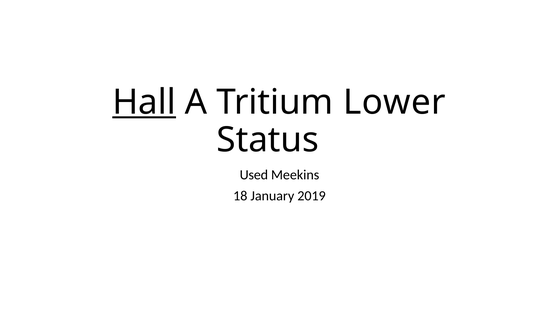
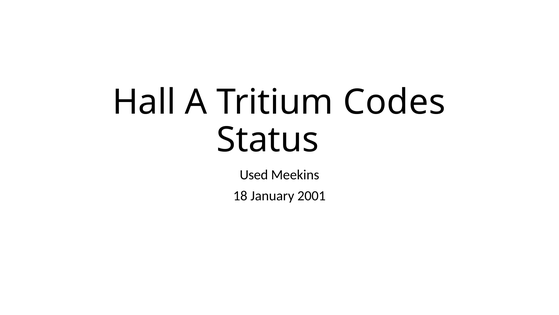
Hall underline: present -> none
Lower: Lower -> Codes
2019: 2019 -> 2001
